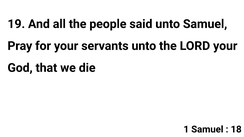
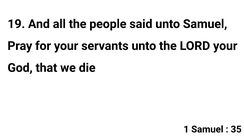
18: 18 -> 35
